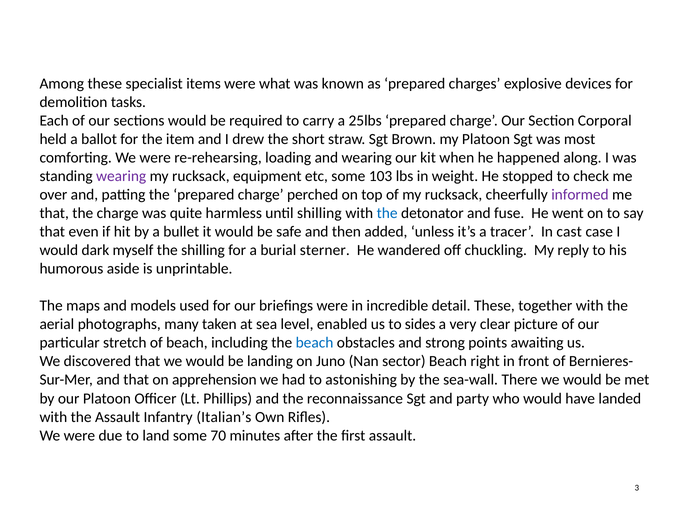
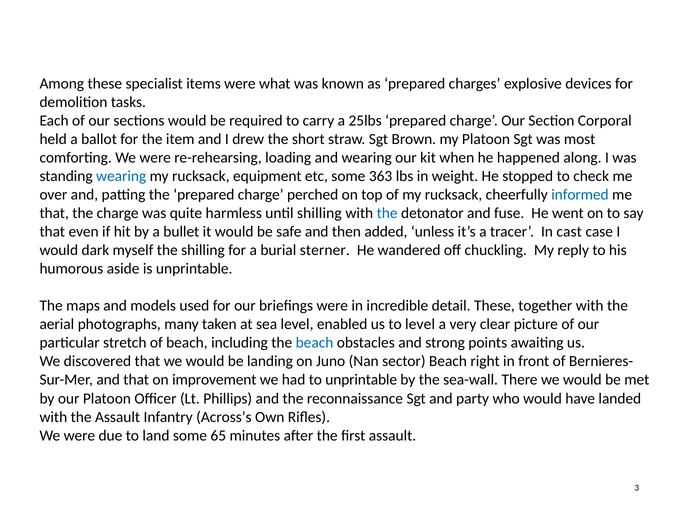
wearing at (121, 176) colour: purple -> blue
103: 103 -> 363
informed colour: purple -> blue
to sides: sides -> level
apprehension: apprehension -> improvement
to astonishing: astonishing -> unprintable
Italian’s: Italian’s -> Across’s
70: 70 -> 65
